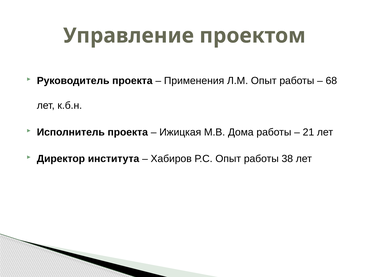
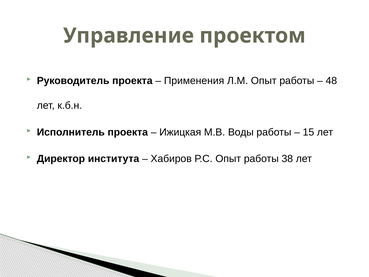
68: 68 -> 48
Дома: Дома -> Воды
21: 21 -> 15
